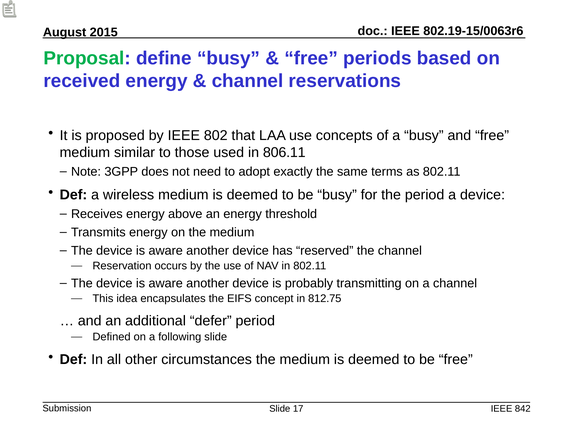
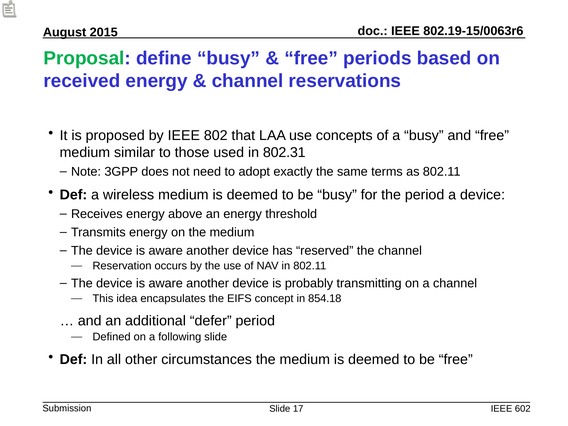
806.11: 806.11 -> 802.31
812.75: 812.75 -> 854.18
842: 842 -> 602
